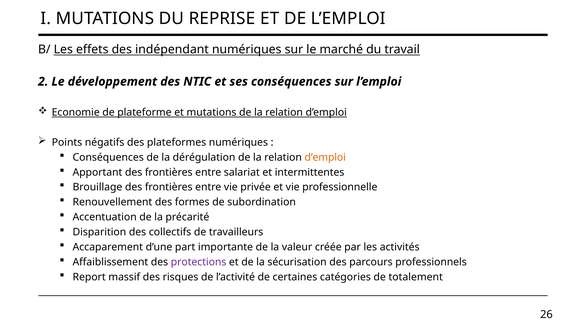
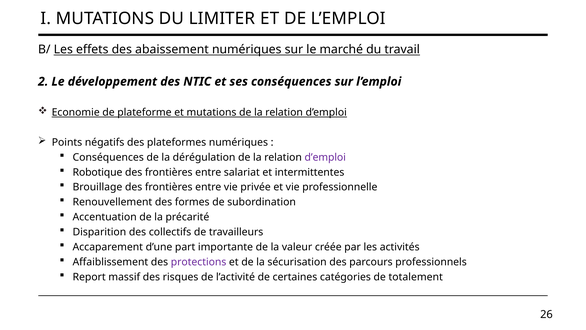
REPRISE: REPRISE -> LIMITER
indépendant: indépendant -> abaissement
d’emploi at (325, 157) colour: orange -> purple
Apportant: Apportant -> Robotique
